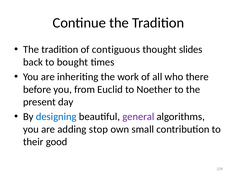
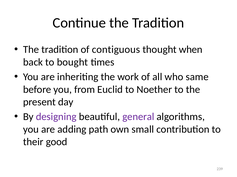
slides: slides -> when
there: there -> same
designing colour: blue -> purple
stop: stop -> path
